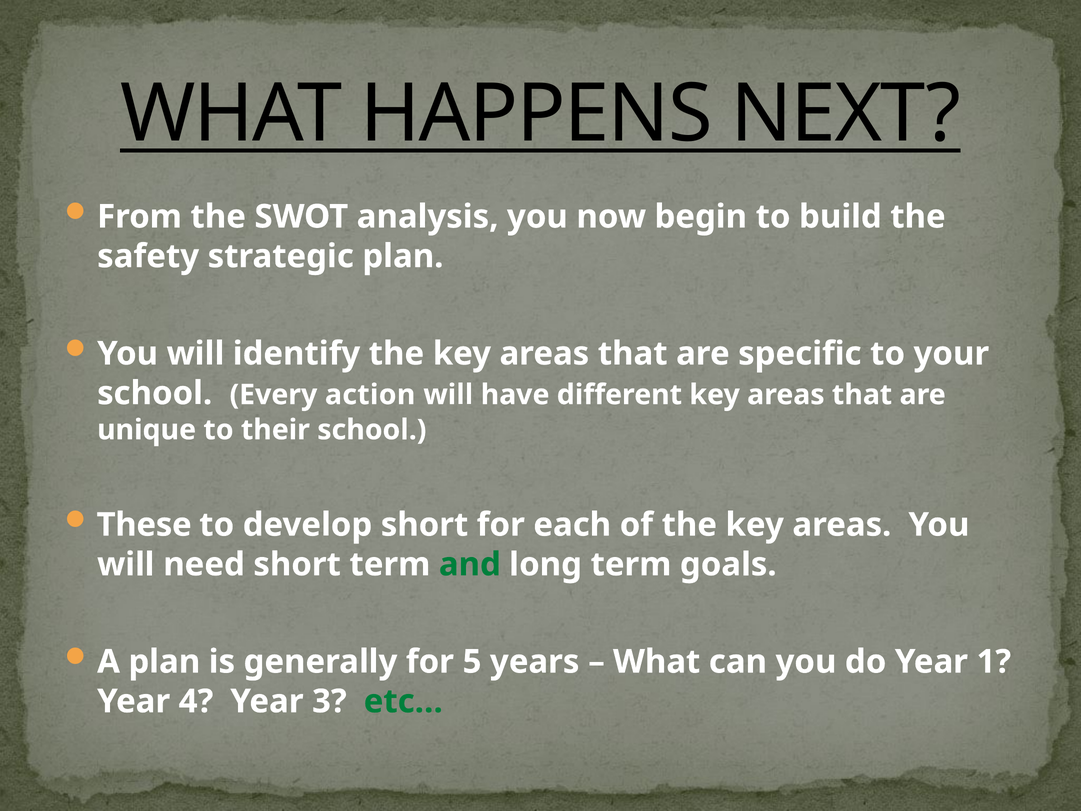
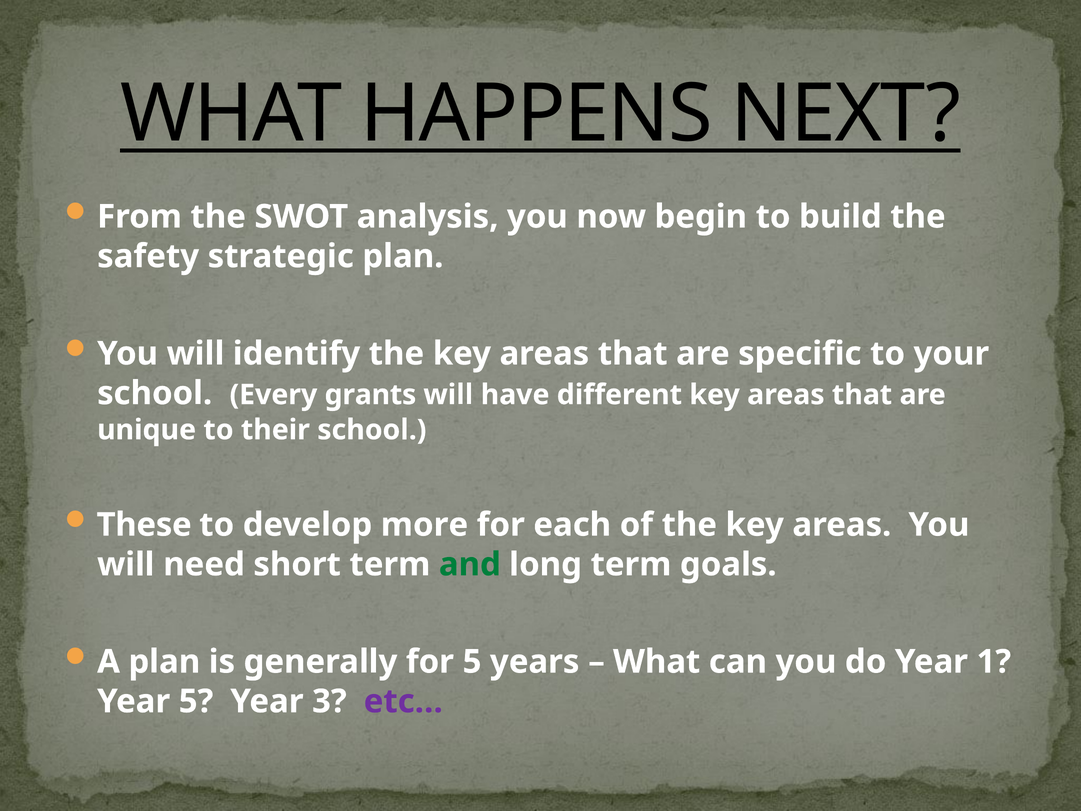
action: action -> grants
develop short: short -> more
Year 4: 4 -> 5
etc… colour: green -> purple
